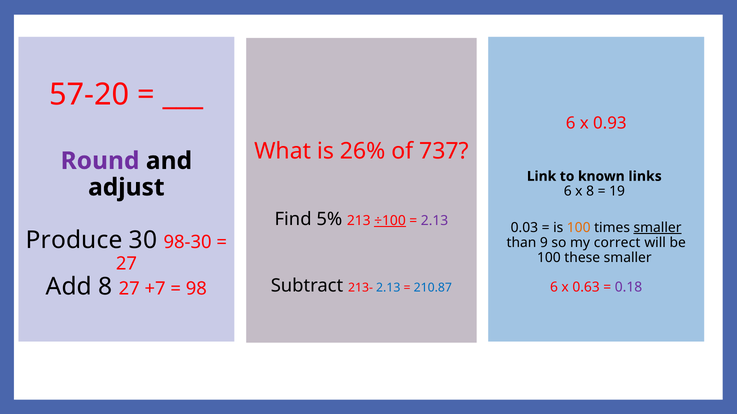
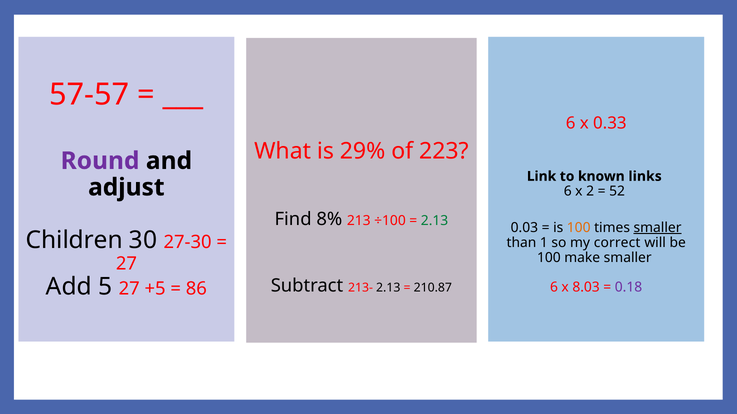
57-20: 57-20 -> 57-57
0.93: 0.93 -> 0.33
26%: 26% -> 29%
737: 737 -> 223
x 8: 8 -> 2
19: 19 -> 52
5%: 5% -> 8%
÷100 underline: present -> none
2.13 at (435, 221) colour: purple -> green
Produce: Produce -> Children
98-30: 98-30 -> 27-30
9: 9 -> 1
these: these -> make
Add 8: 8 -> 5
+7: +7 -> +5
98: 98 -> 86
2.13 at (388, 288) colour: blue -> black
210.87 colour: blue -> black
0.63: 0.63 -> 8.03
